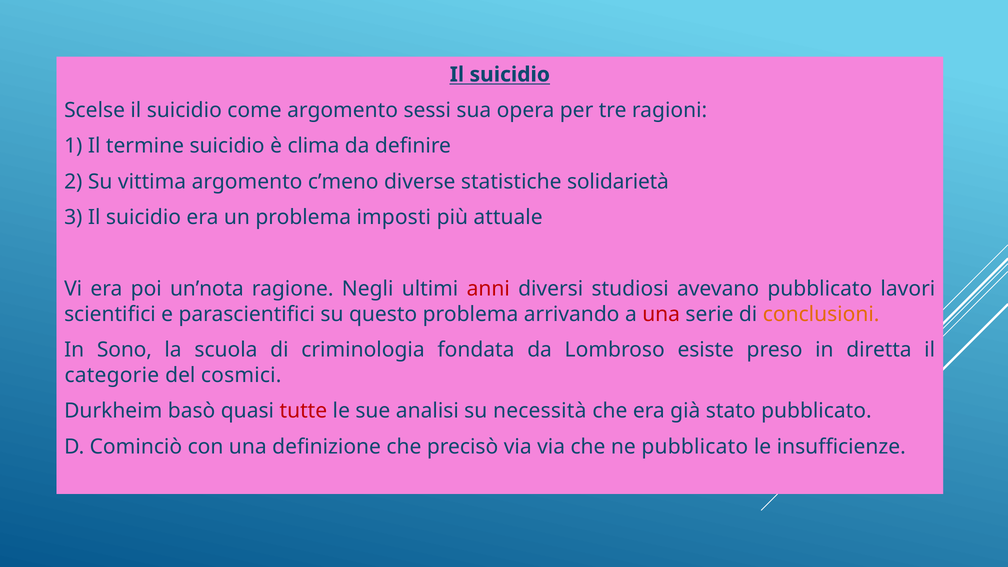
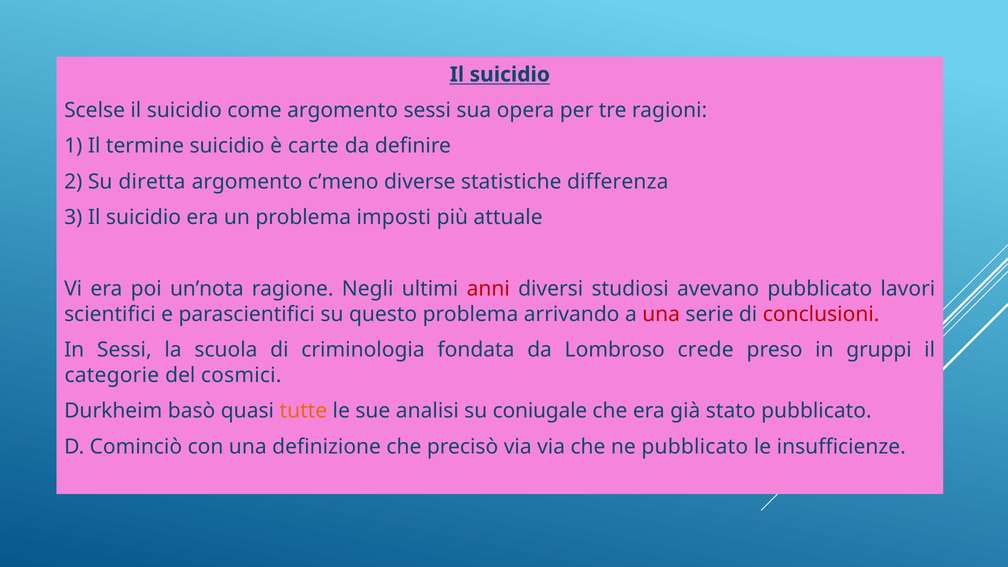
clima: clima -> carte
vittima: vittima -> diretta
solidarietà: solidarietà -> differenza
conclusioni colour: orange -> red
In Sono: Sono -> Sessi
esiste: esiste -> crede
diretta: diretta -> gruppi
tutte colour: red -> orange
necessità: necessità -> coniugale
